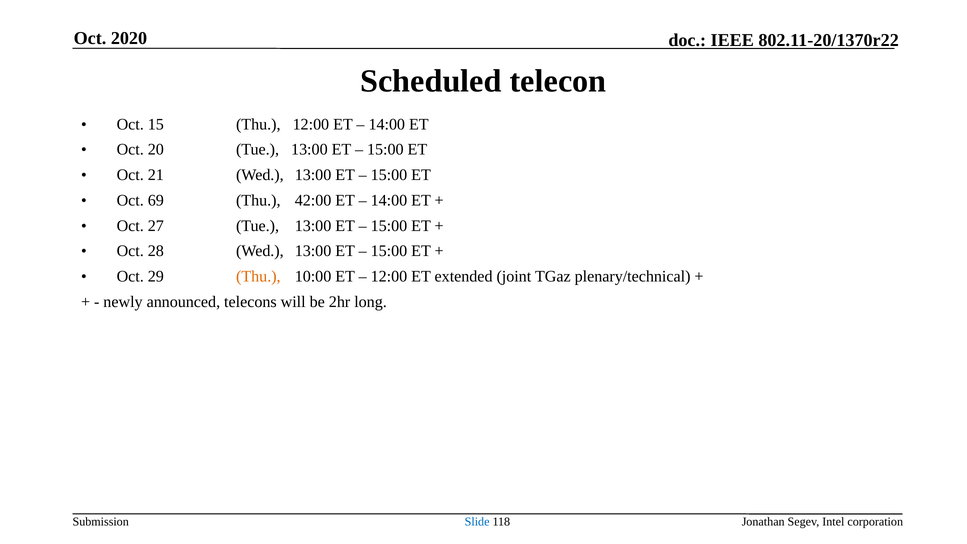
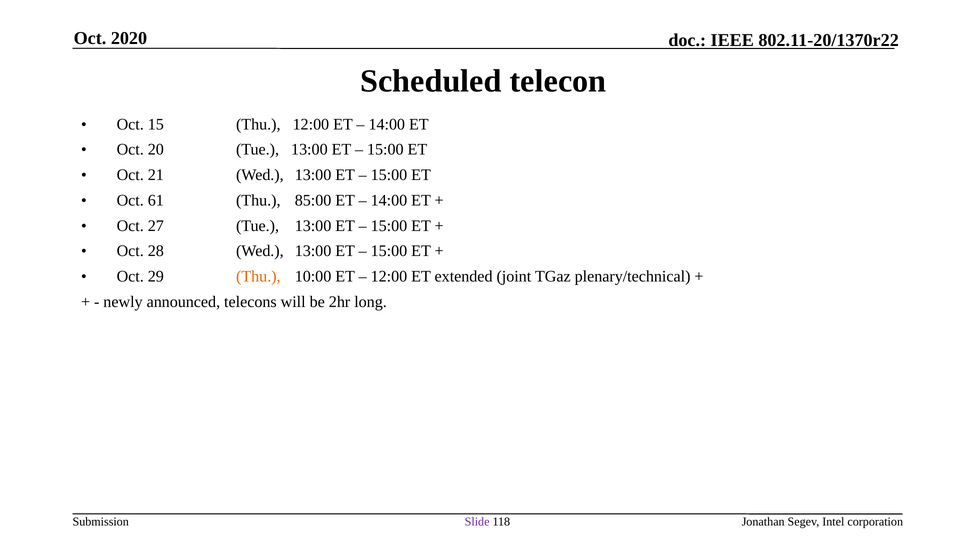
69: 69 -> 61
42:00: 42:00 -> 85:00
Slide colour: blue -> purple
